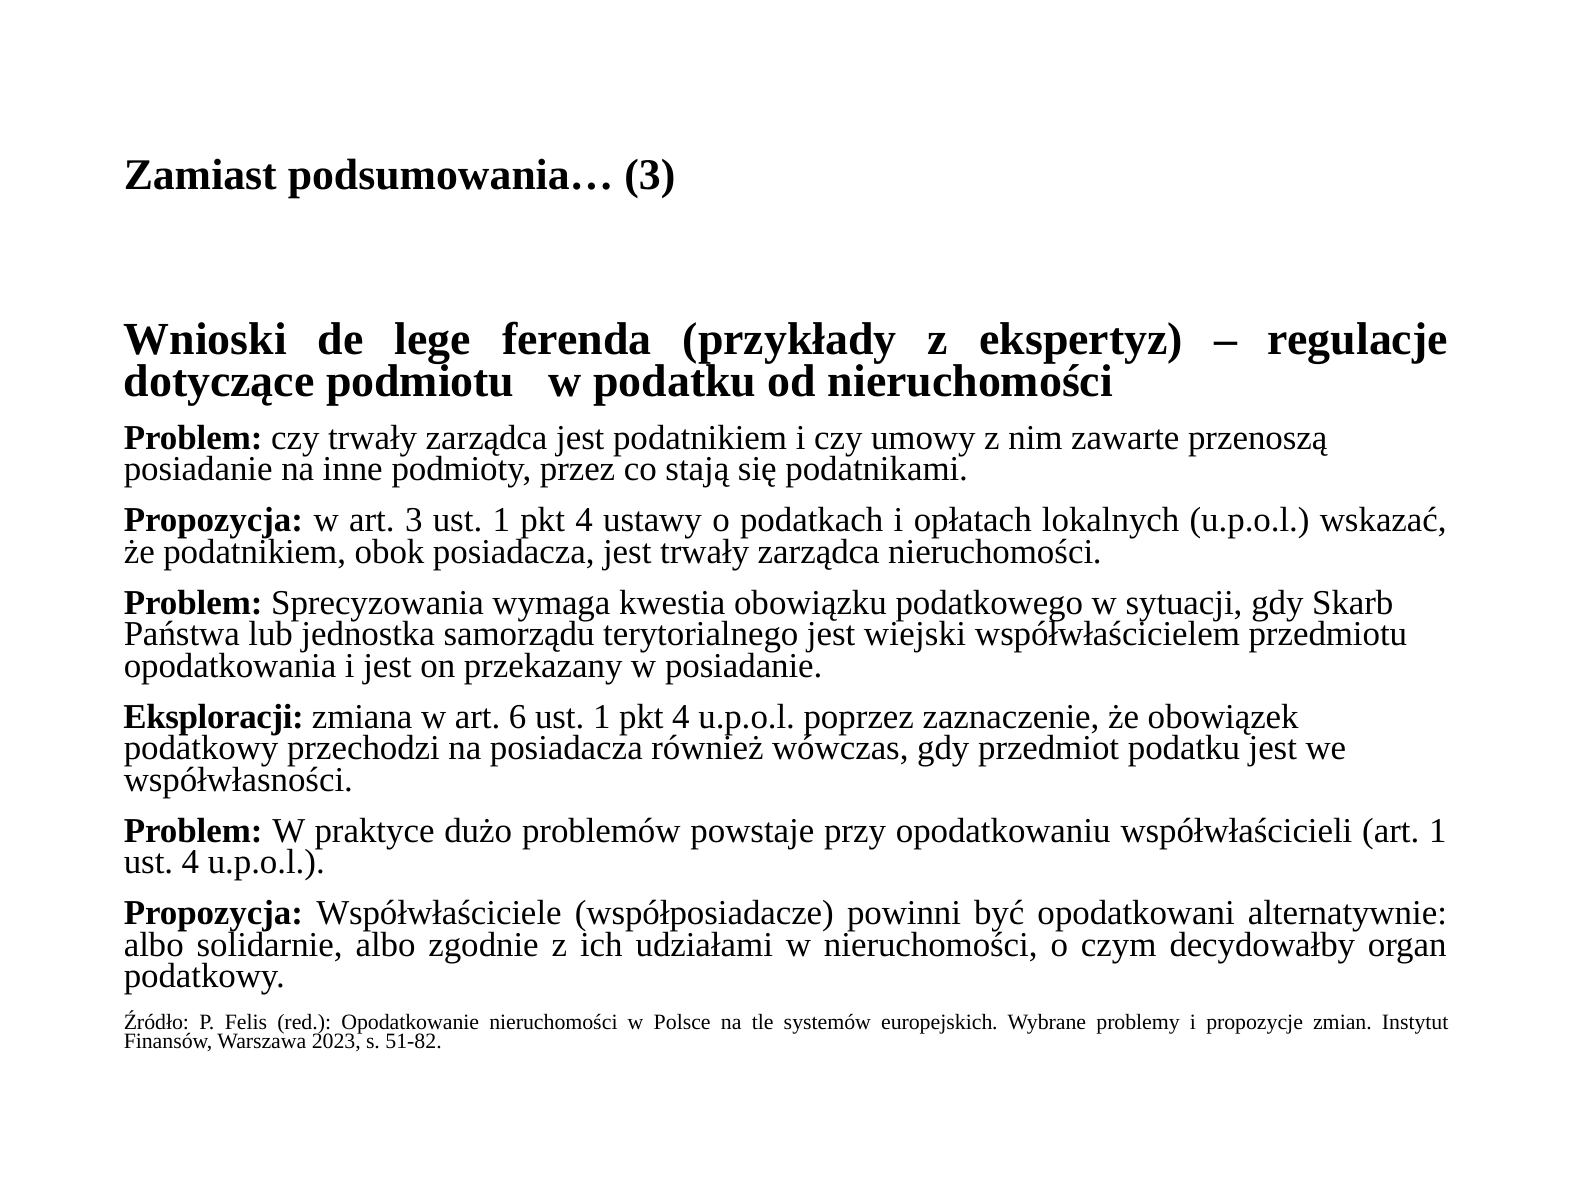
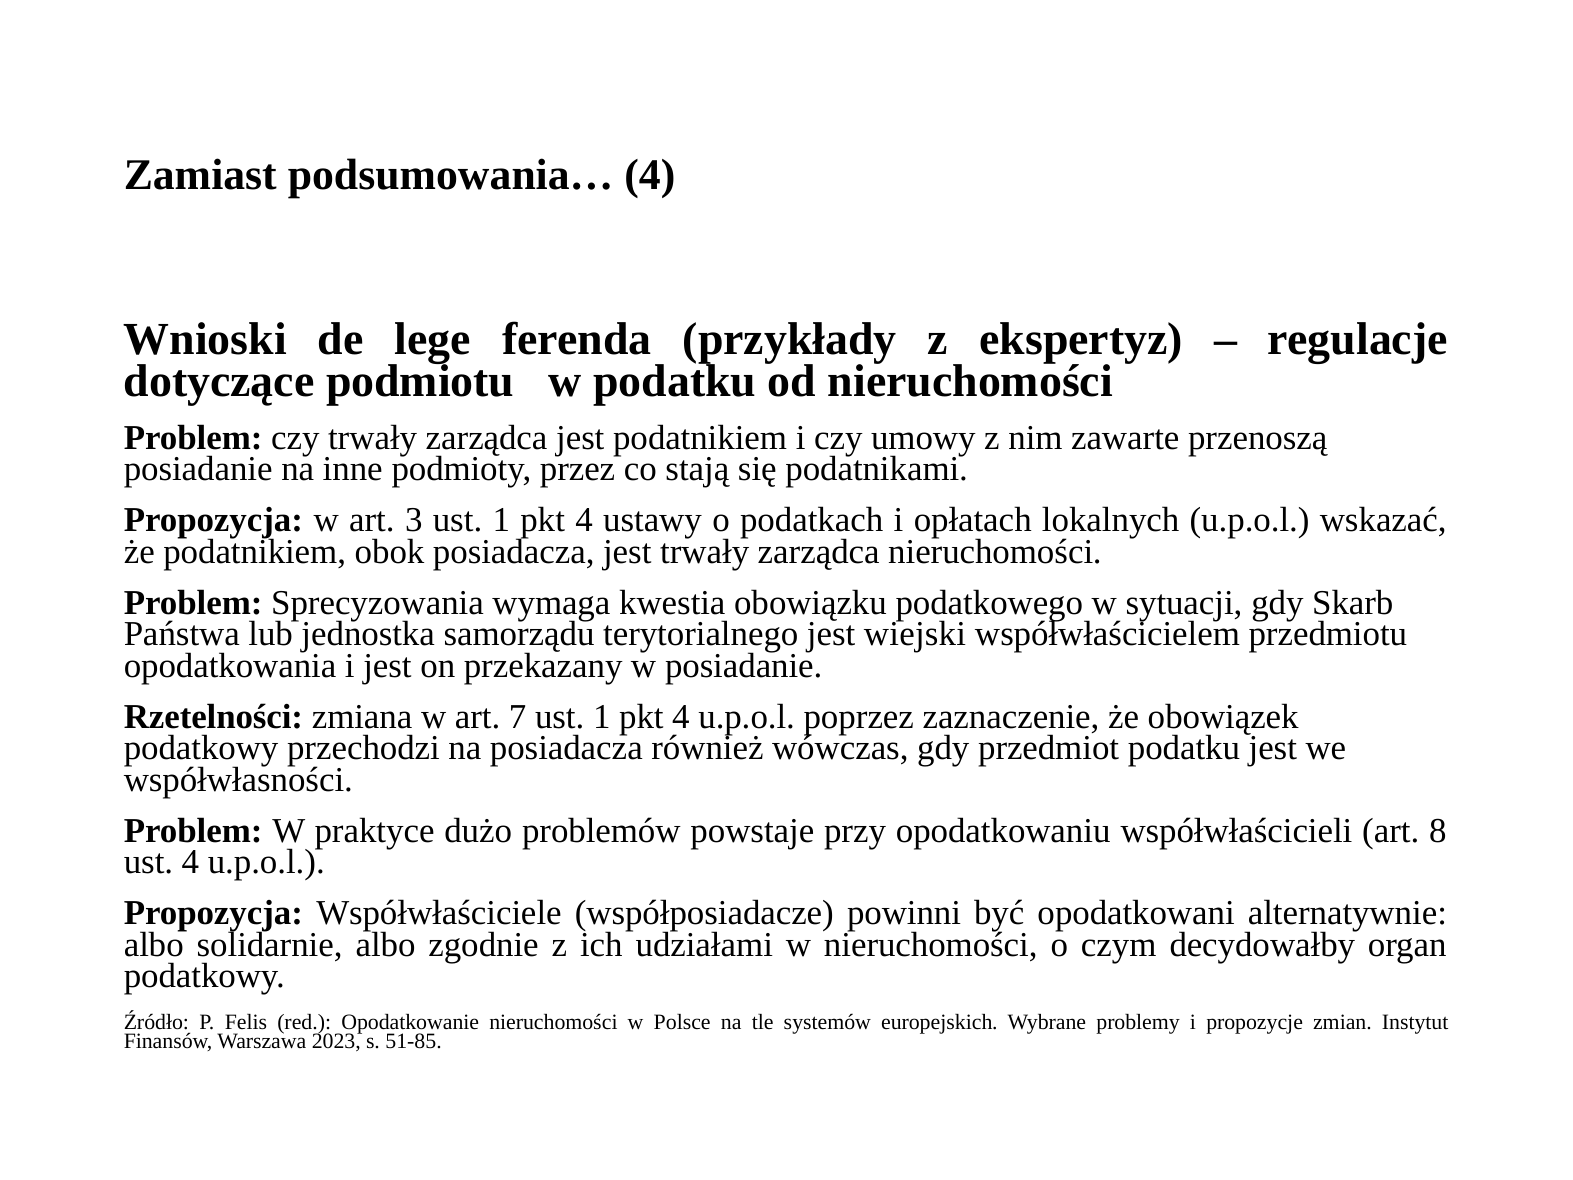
podsumowania… 3: 3 -> 4
Eksploracji: Eksploracji -> Rzetelności
6: 6 -> 7
art 1: 1 -> 8
51-82: 51-82 -> 51-85
